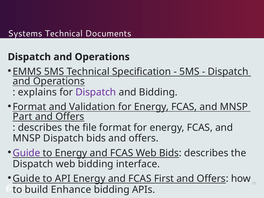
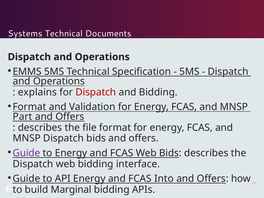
Dispatch at (96, 92) colour: purple -> red
First: First -> Into
Enhance: Enhance -> Marginal
